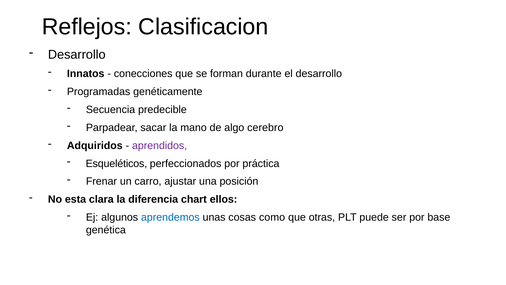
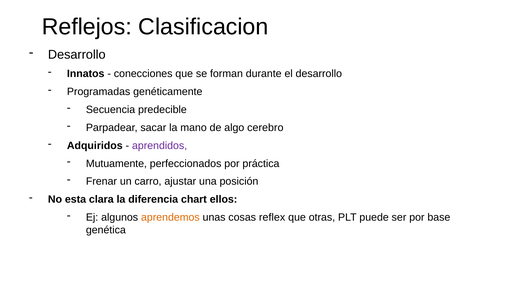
Esqueléticos: Esqueléticos -> Mutuamente
aprendemos colour: blue -> orange
como: como -> reflex
